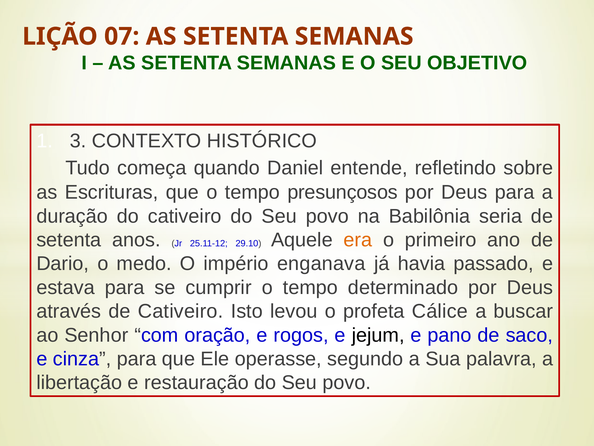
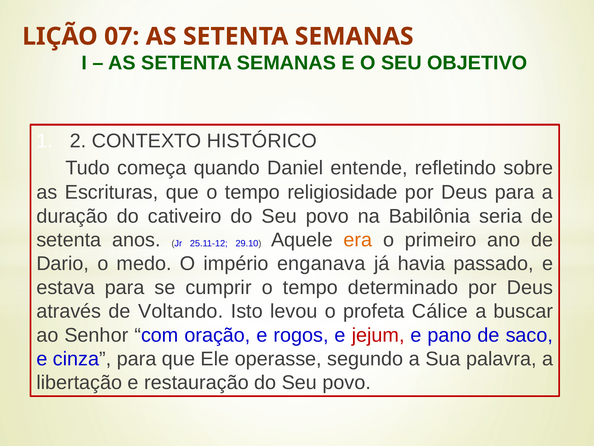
3: 3 -> 2
presunçosos: presunçosos -> religiosidade
de Cativeiro: Cativeiro -> Voltando
jejum colour: black -> red
